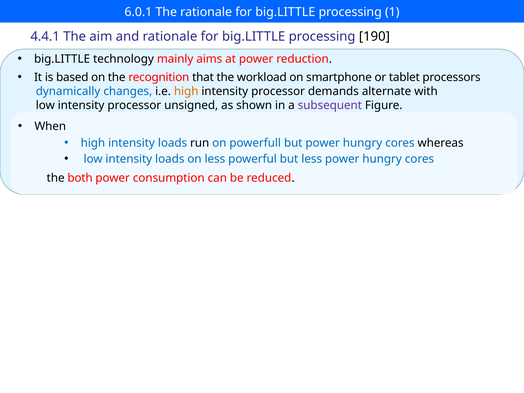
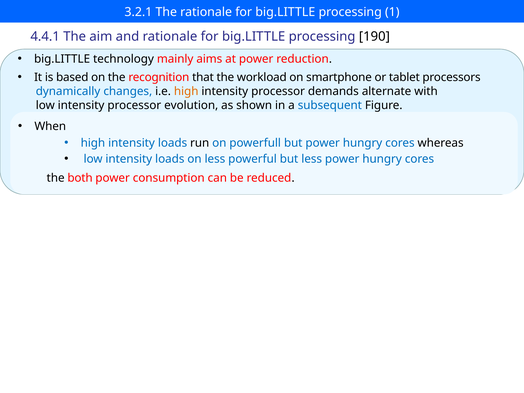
6.0.1: 6.0.1 -> 3.2.1
unsigned: unsigned -> evolution
subsequent colour: purple -> blue
